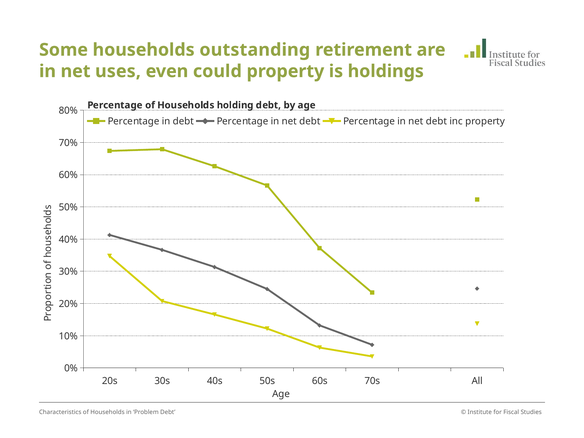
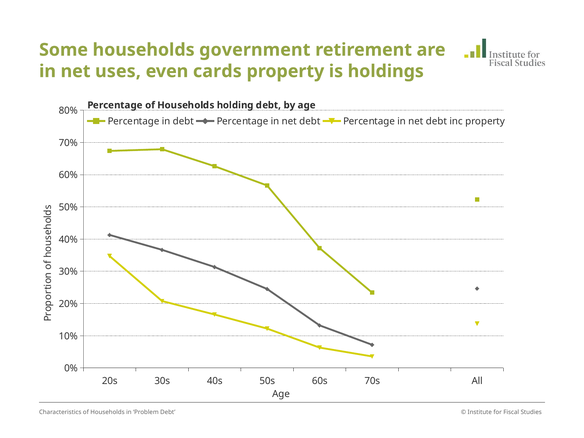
outstanding: outstanding -> government
could: could -> cards
